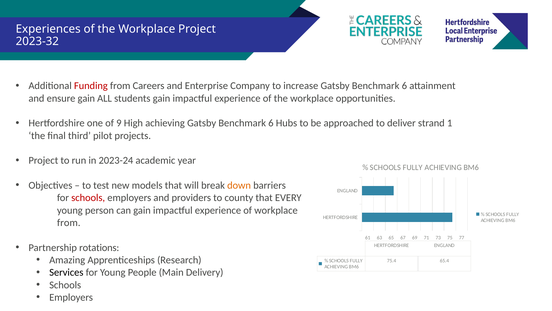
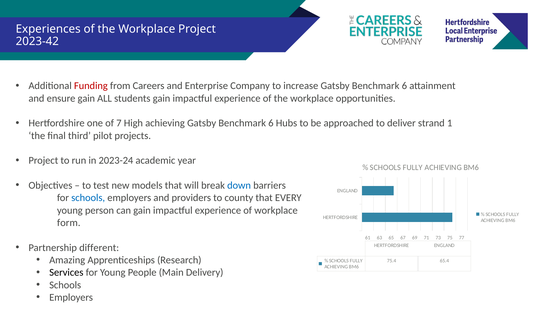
2023-32: 2023-32 -> 2023-42
9: 9 -> 7
down colour: orange -> blue
schools at (88, 198) colour: red -> blue
from at (69, 222): from -> form
rotations: rotations -> different
